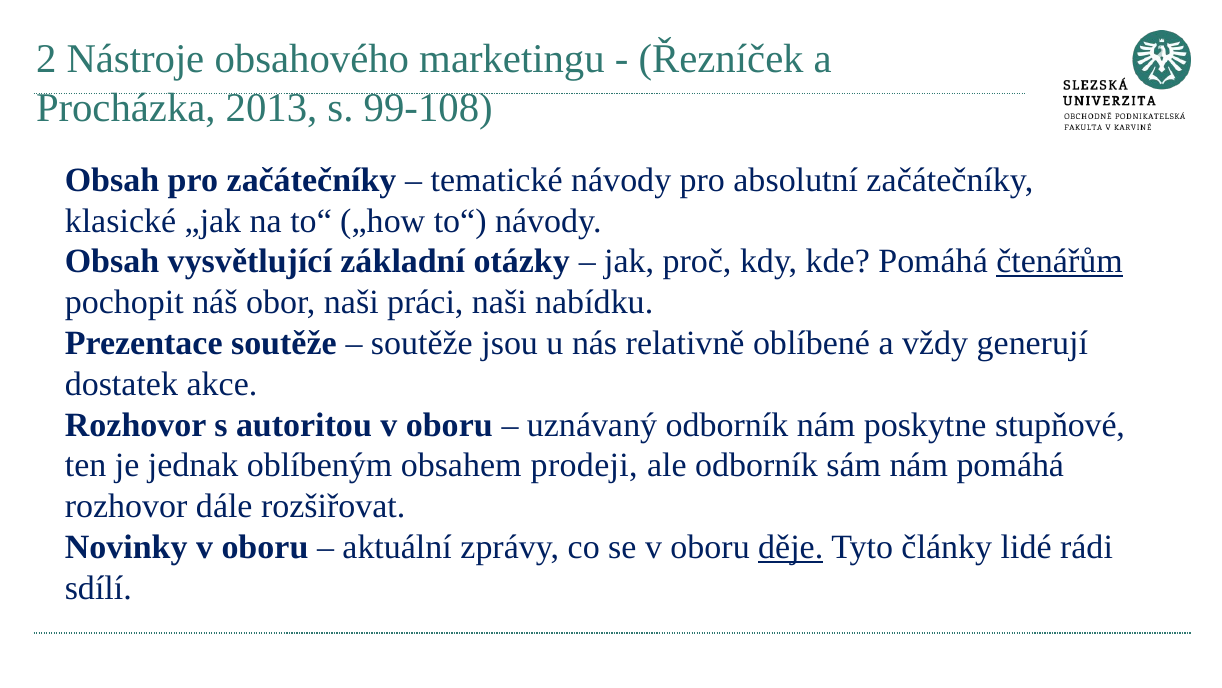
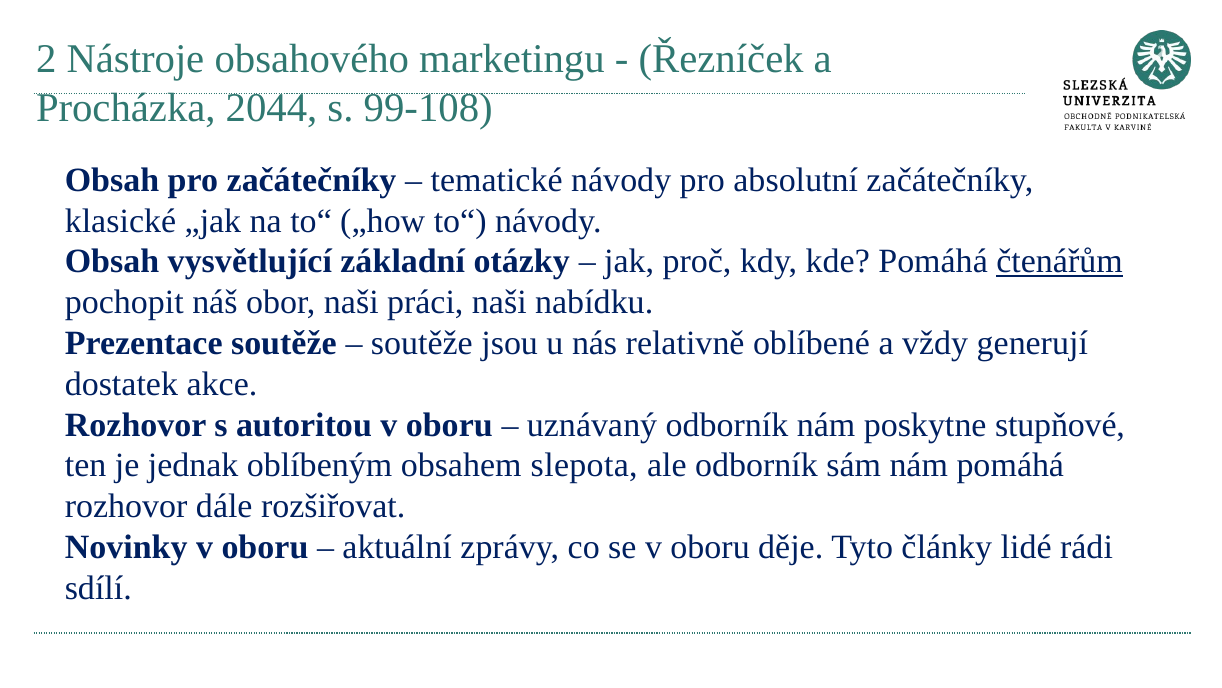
2013: 2013 -> 2044
prodeji: prodeji -> slepota
děje underline: present -> none
